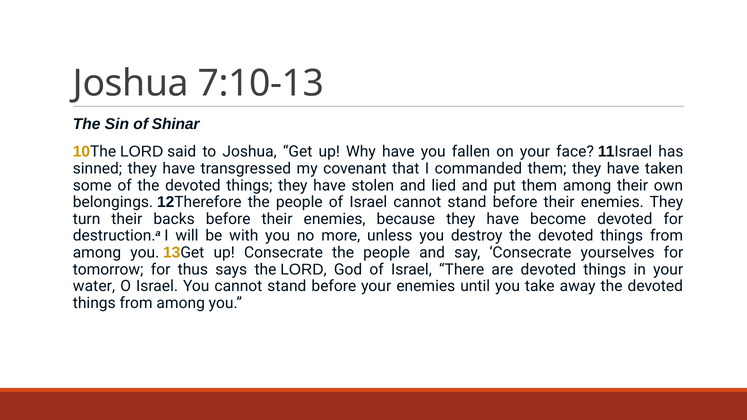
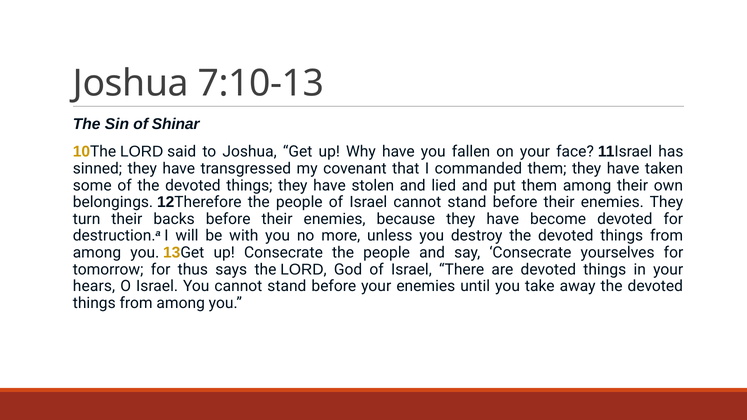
water: water -> hears
